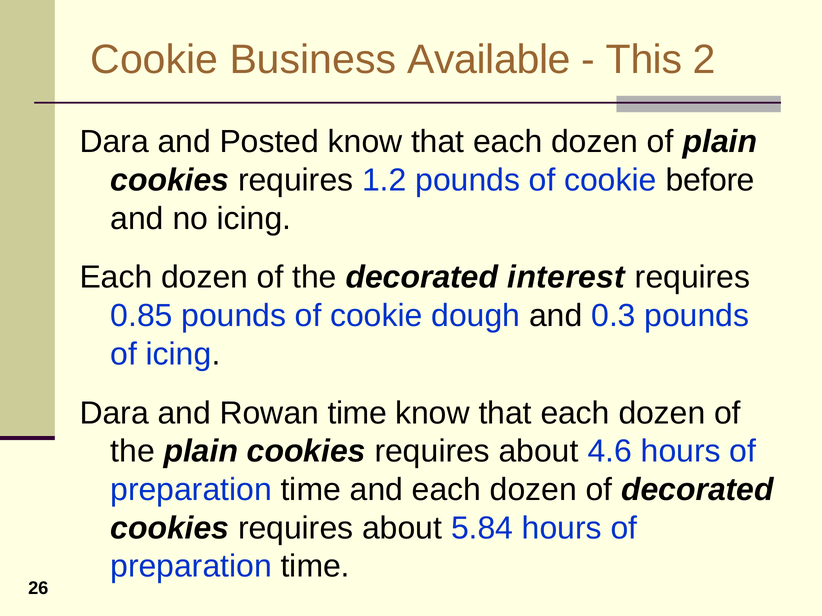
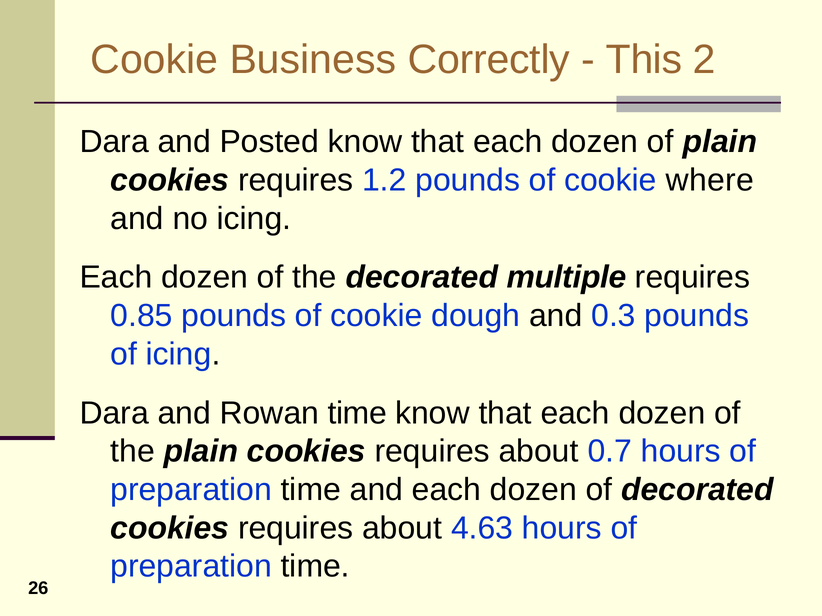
Available: Available -> Correctly
before: before -> where
interest: interest -> multiple
4.6: 4.6 -> 0.7
5.84: 5.84 -> 4.63
